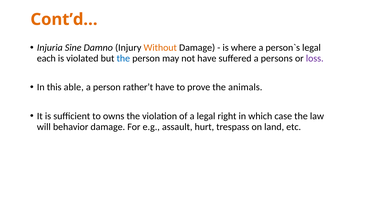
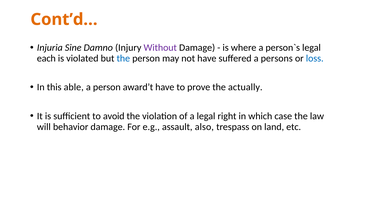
Without colour: orange -> purple
loss colour: purple -> blue
rather’t: rather’t -> award’t
animals: animals -> actually
owns: owns -> avoid
hurt: hurt -> also
